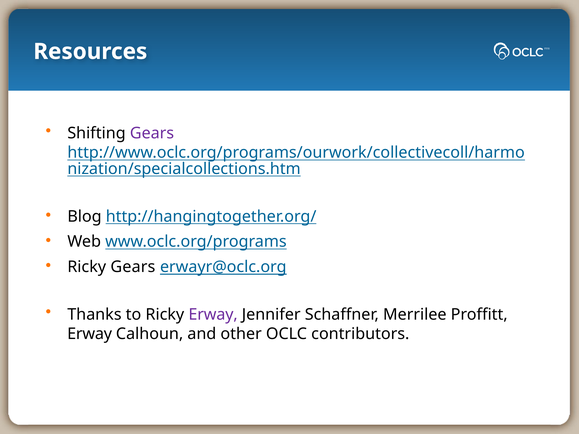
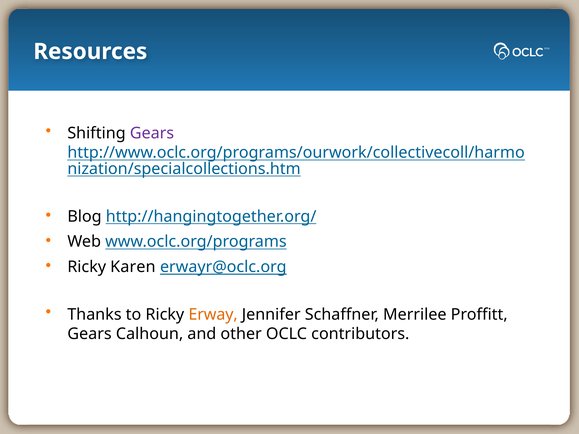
Ricky Gears: Gears -> Karen
Erway at (213, 315) colour: purple -> orange
Erway at (90, 334): Erway -> Gears
